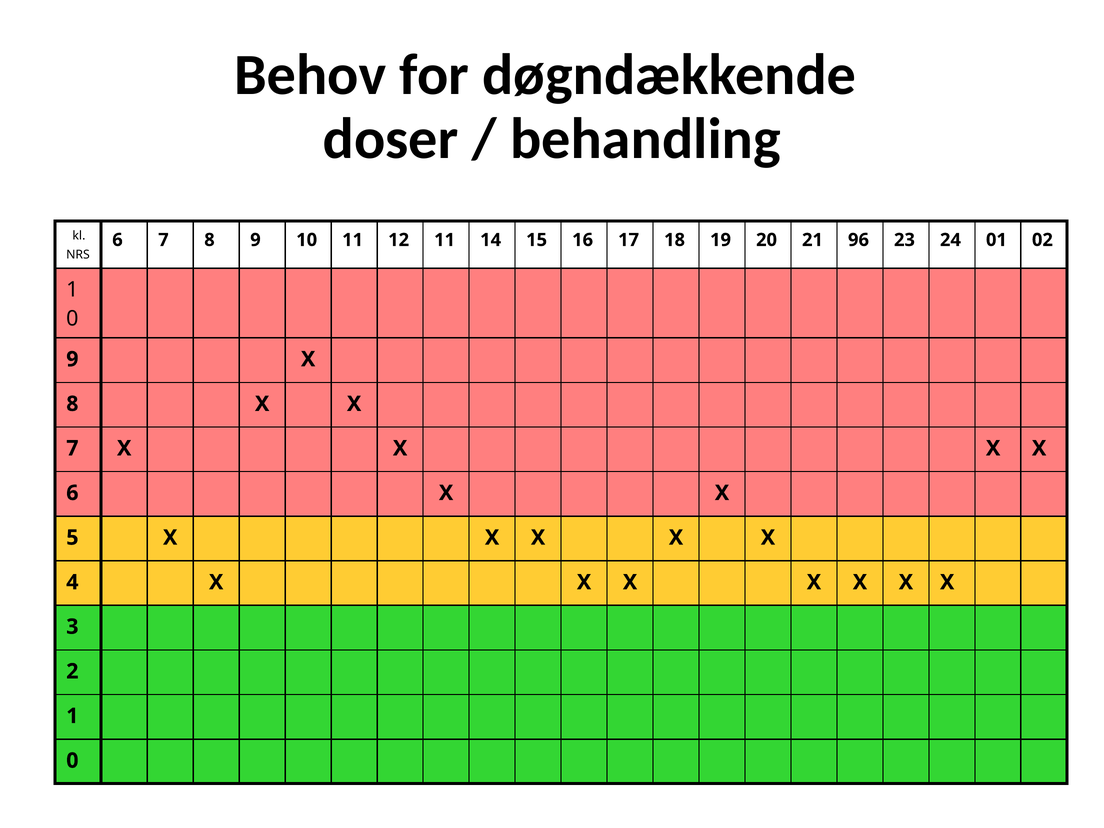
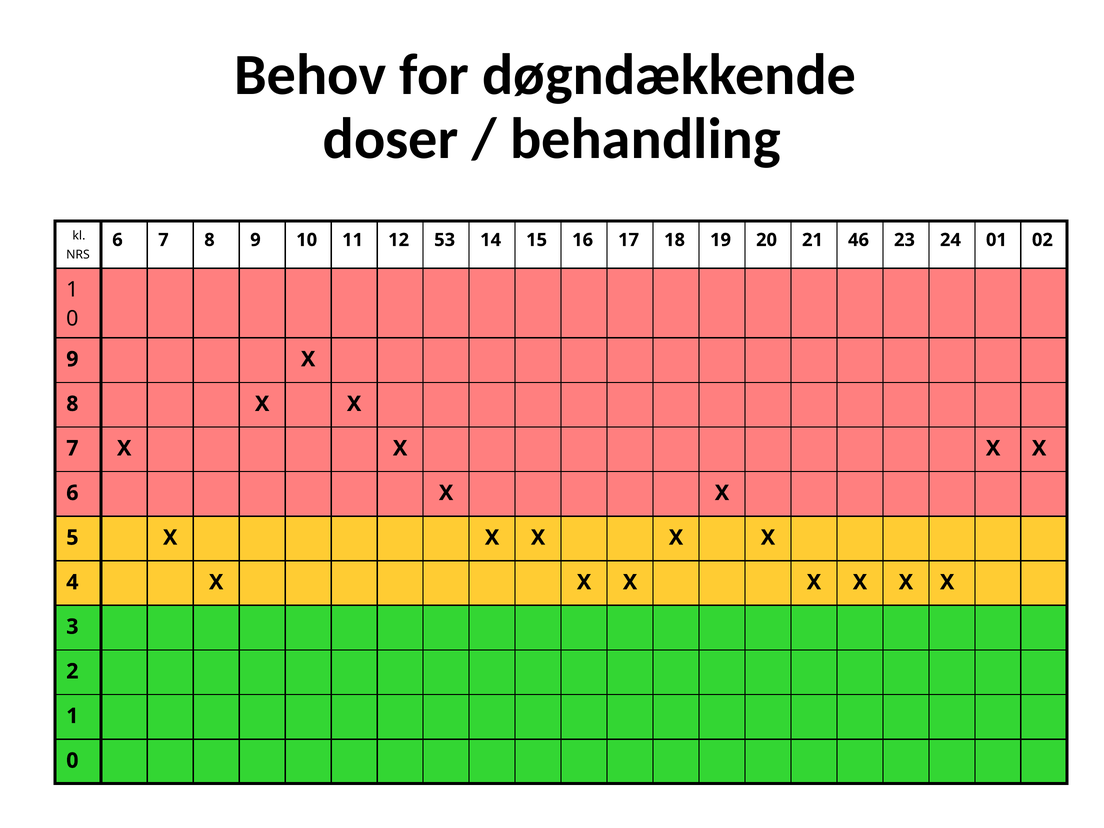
12 11: 11 -> 53
96: 96 -> 46
